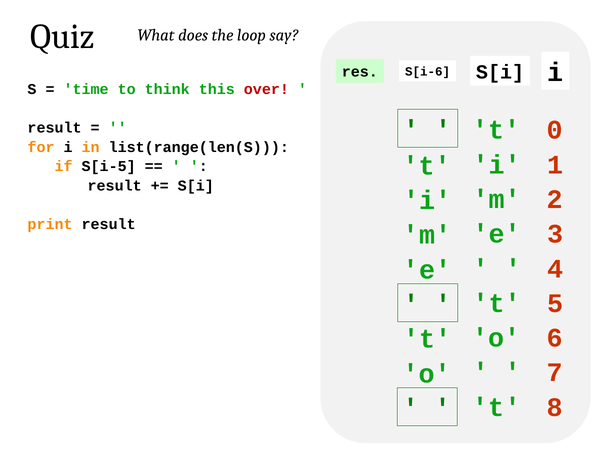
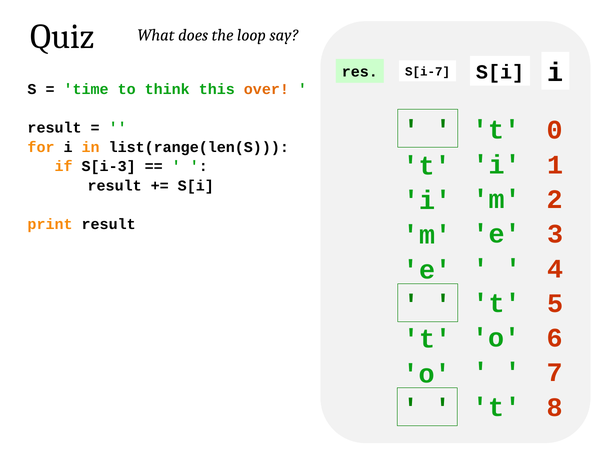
S[i-6: S[i-6 -> S[i-7
over colour: red -> orange
S[i-5: S[i-5 -> S[i-3
